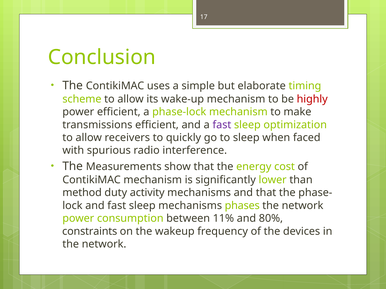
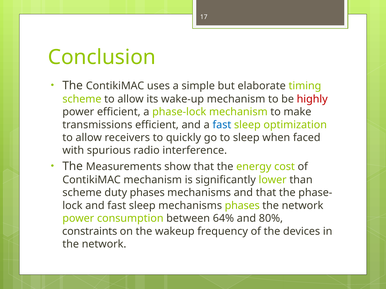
fast at (222, 125) colour: purple -> blue
method at (82, 193): method -> scheme
duty activity: activity -> phases
11%: 11% -> 64%
